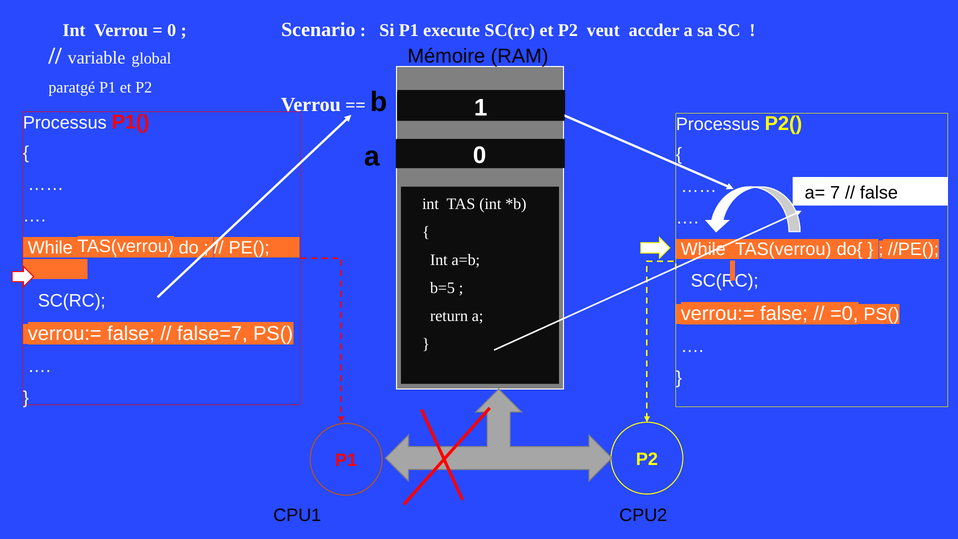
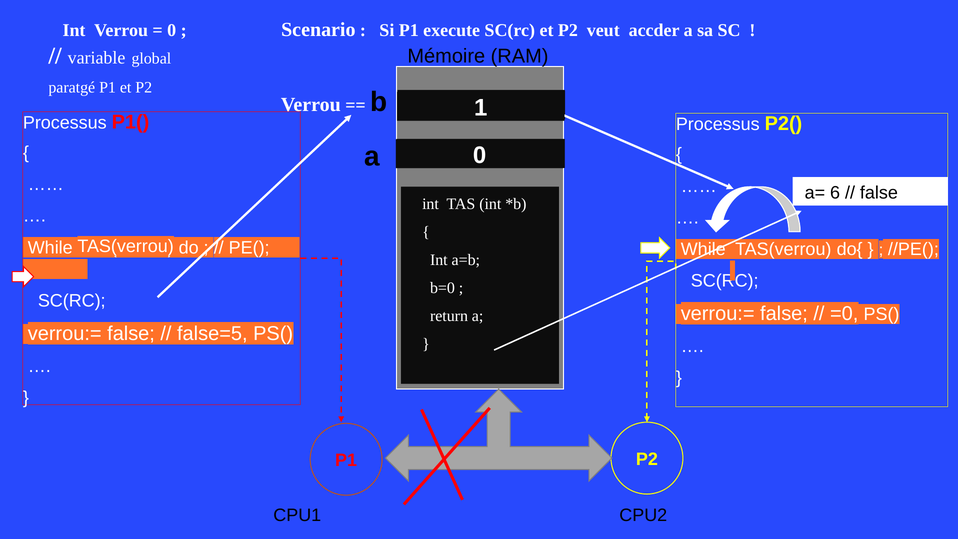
7: 7 -> 6
b=5: b=5 -> b=0
false=7: false=7 -> false=5
